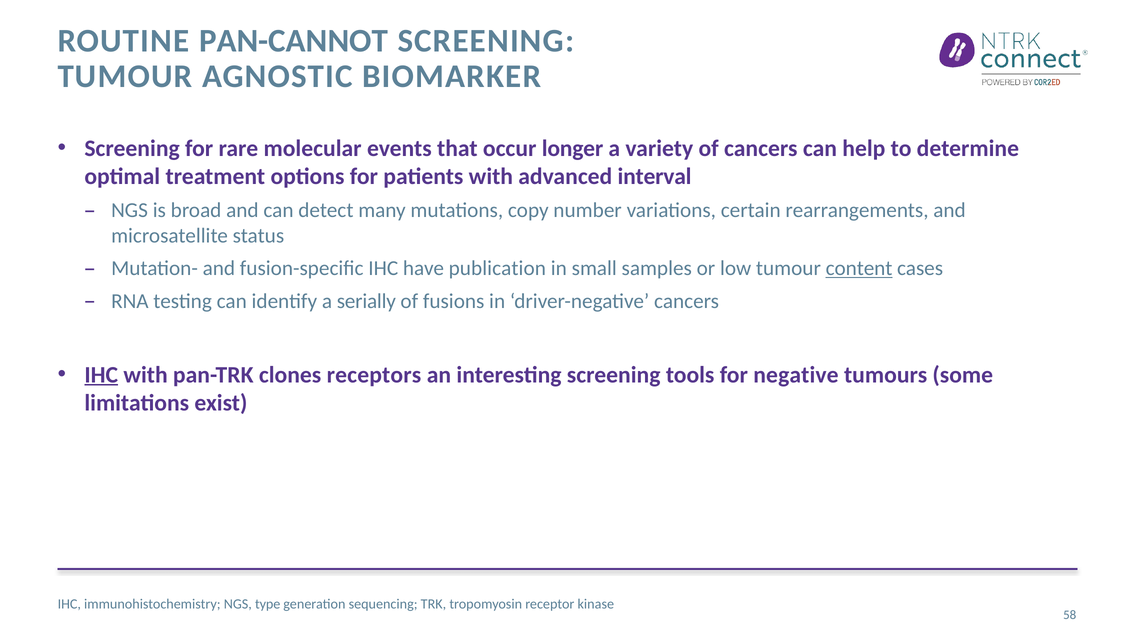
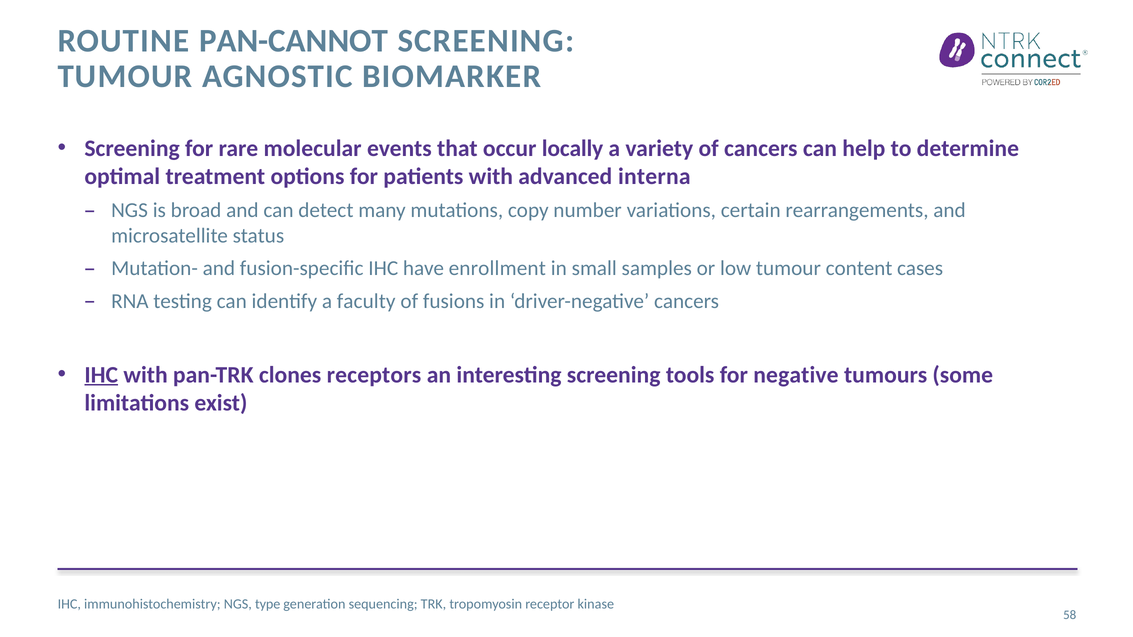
longer: longer -> locally
interval: interval -> interna
publication: publication -> enrollment
content underline: present -> none
serially: serially -> faculty
